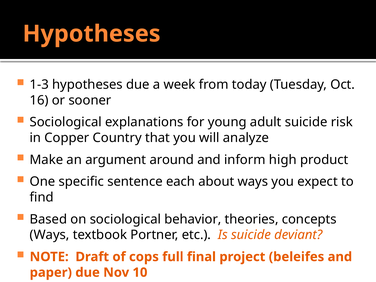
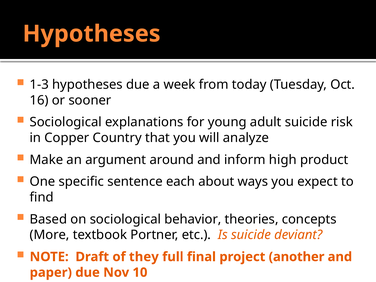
Ways at (50, 235): Ways -> More
cops: cops -> they
beleifes: beleifes -> another
